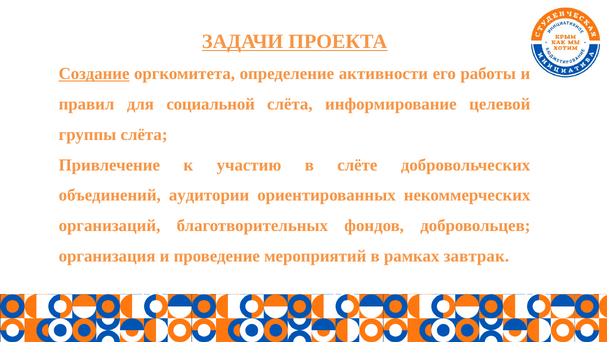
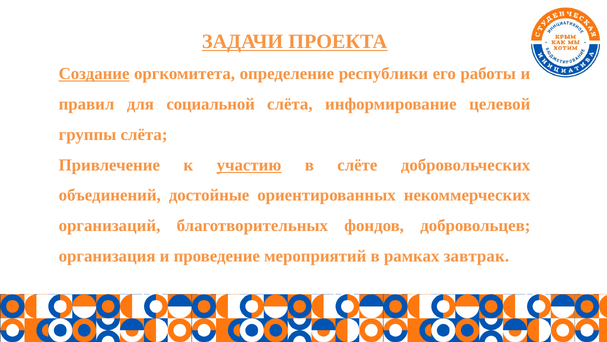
активности: активности -> республики
участию underline: none -> present
аудитории: аудитории -> достойные
